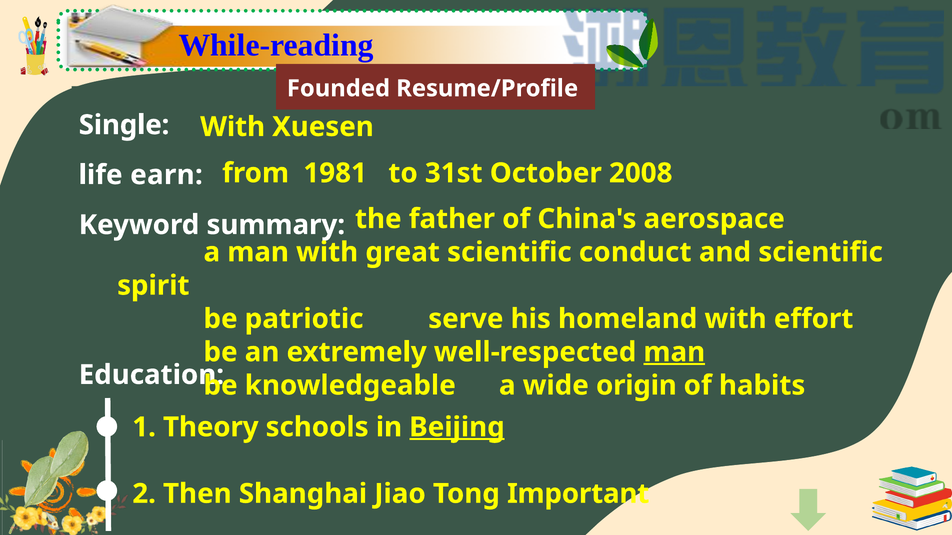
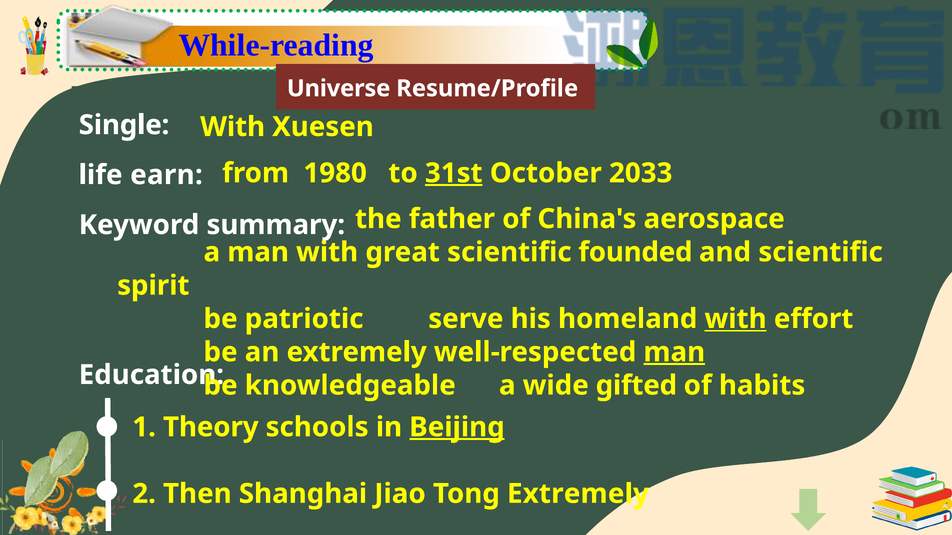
Founded: Founded -> Universe
1981: 1981 -> 1980
31st underline: none -> present
2008: 2008 -> 2033
conduct: conduct -> founded
with at (736, 319) underline: none -> present
origin: origin -> gifted
Tong Important: Important -> Extremely
